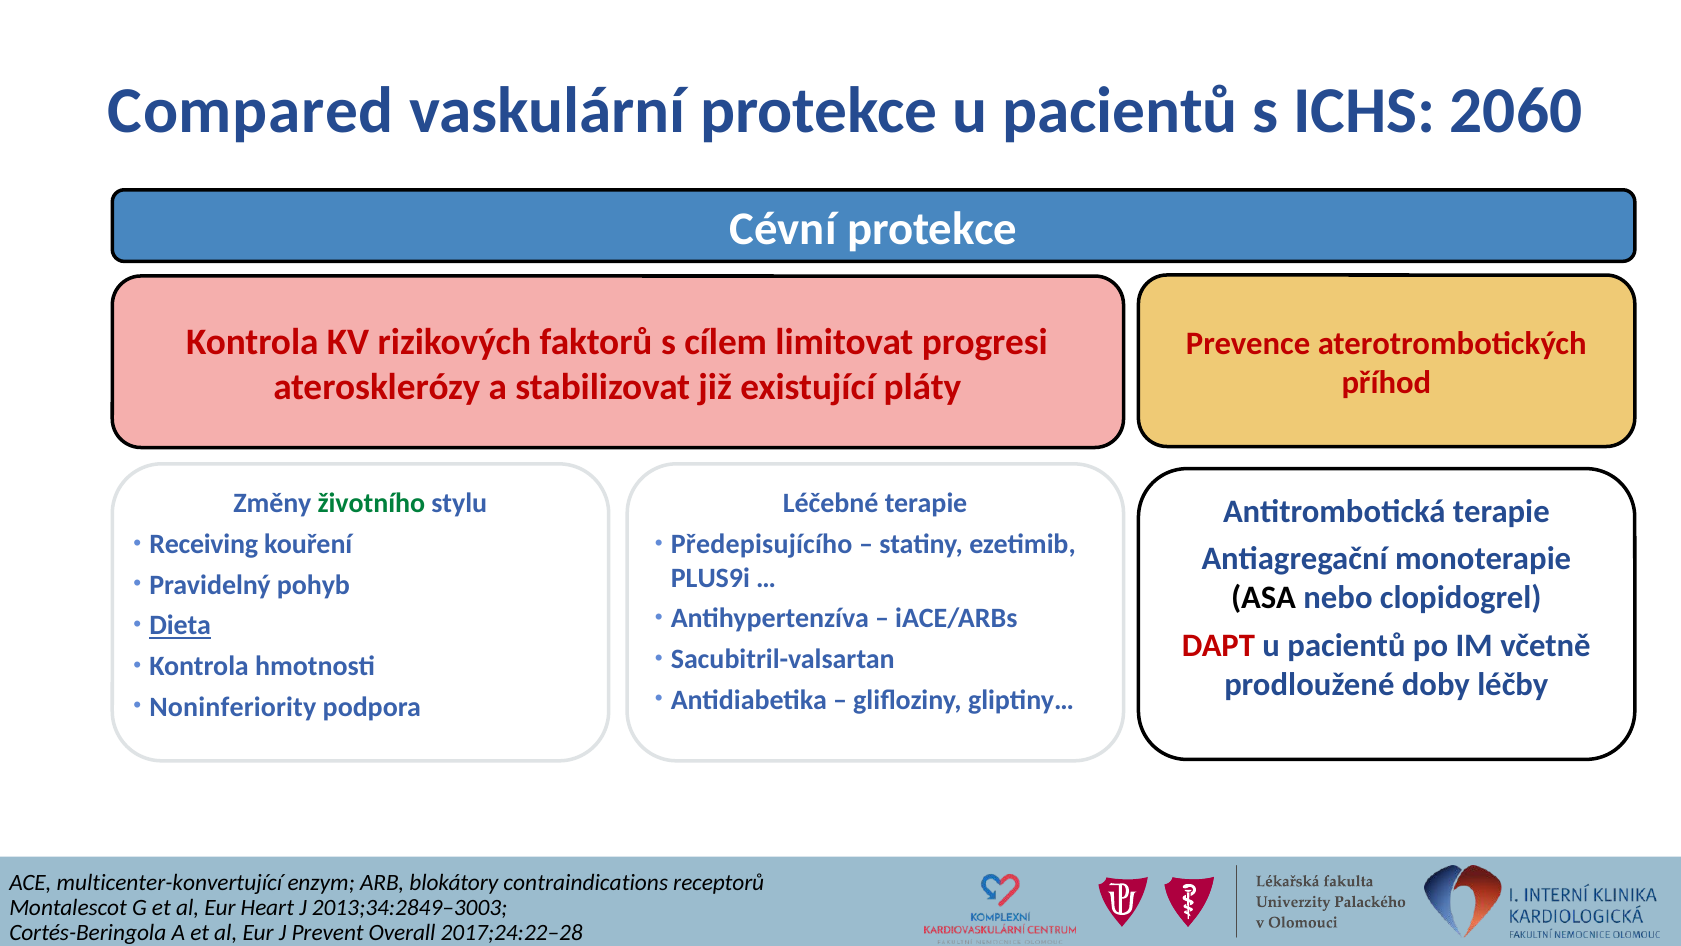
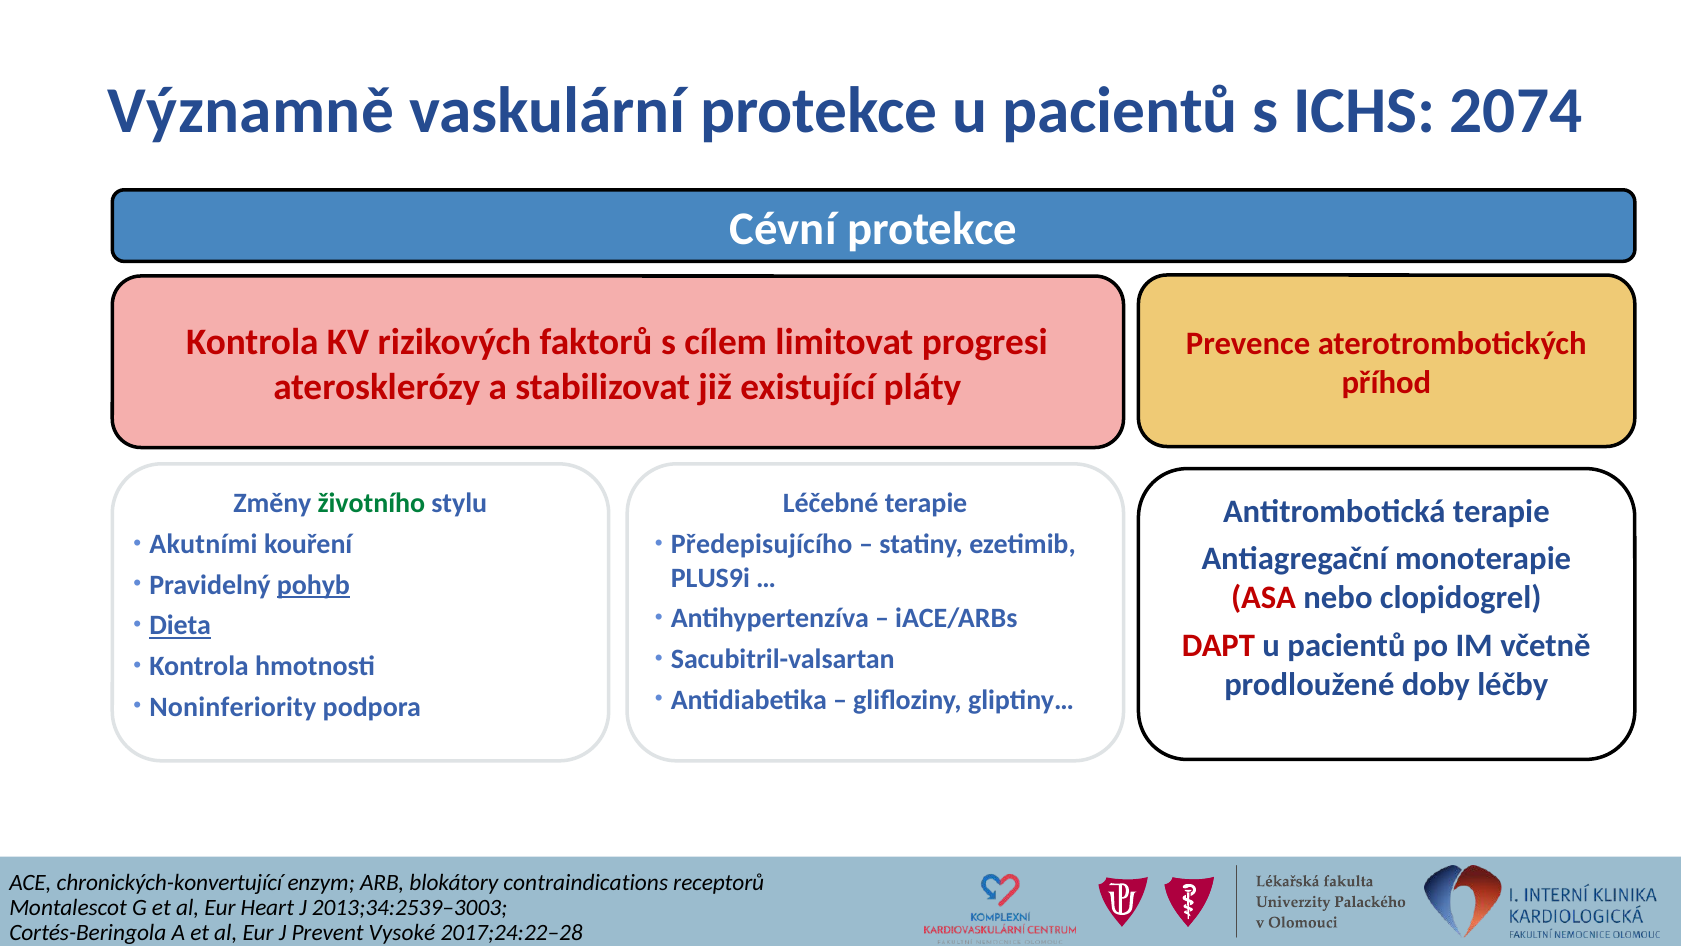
Compared: Compared -> Významně
2060: 2060 -> 2074
Receiving: Receiving -> Akutními
pohyb underline: none -> present
ASA colour: black -> red
multicenter-konvertující: multicenter-konvertující -> chronických-konvertující
2013;34:2849–3003: 2013;34:2849–3003 -> 2013;34:2539–3003
Overall: Overall -> Vysoké
